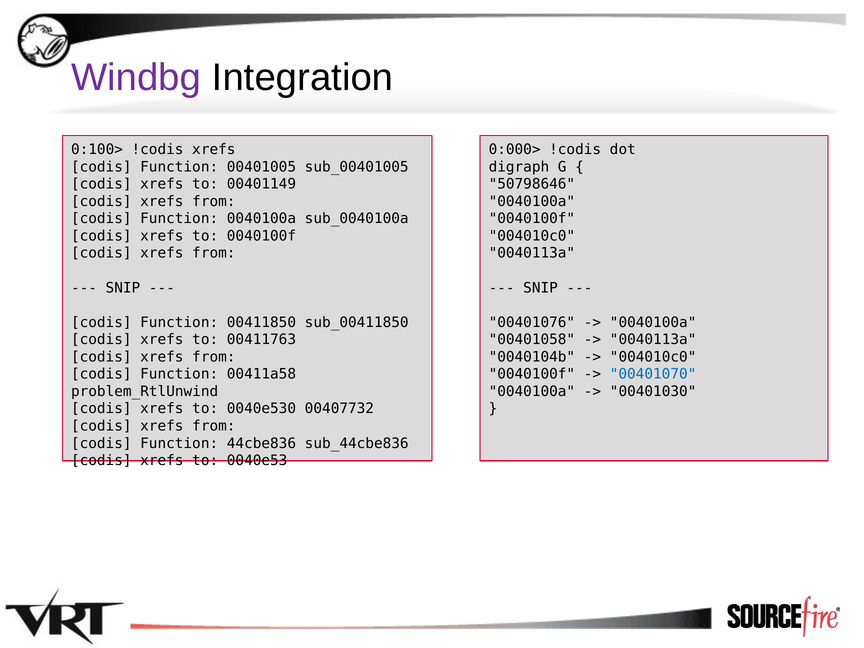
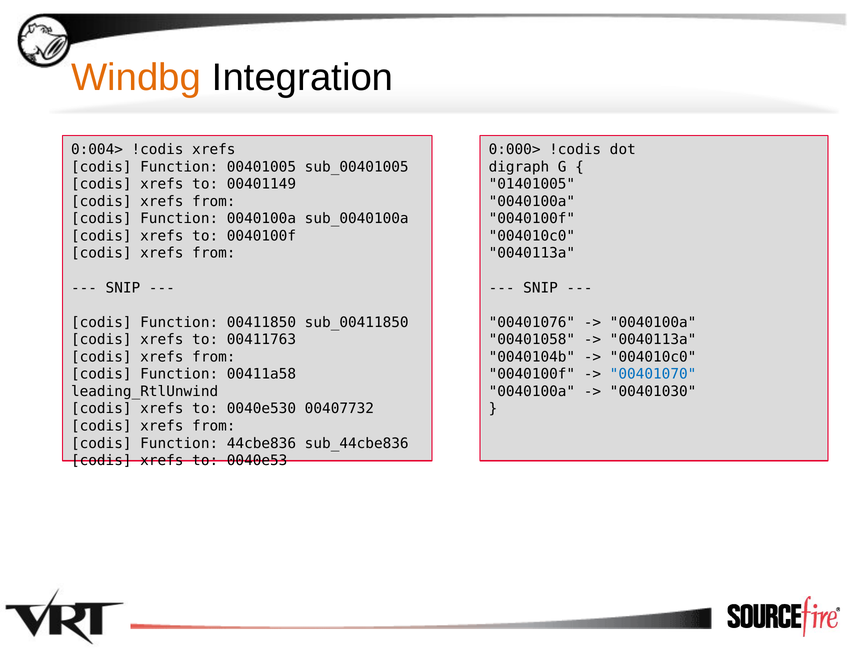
Windbg colour: purple -> orange
0:100>: 0:100> -> 0:004>
50798646: 50798646 -> 01401005
problem_RtlUnwind: problem_RtlUnwind -> leading_RtlUnwind
